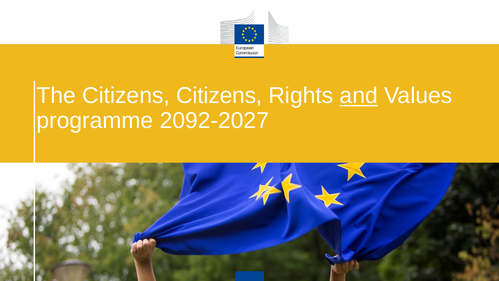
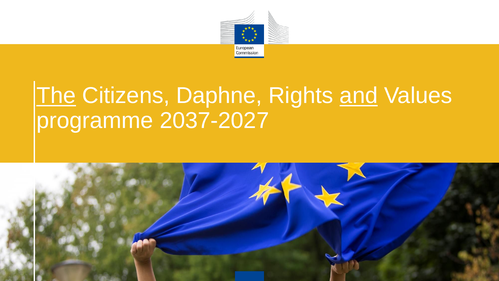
The underline: none -> present
Citizens Citizens: Citizens -> Daphne
2092-2027: 2092-2027 -> 2037-2027
